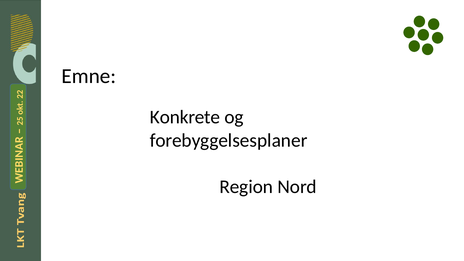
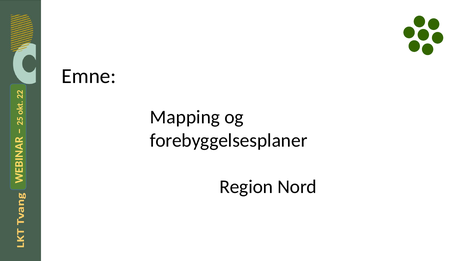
Konkrete: Konkrete -> Mapping
